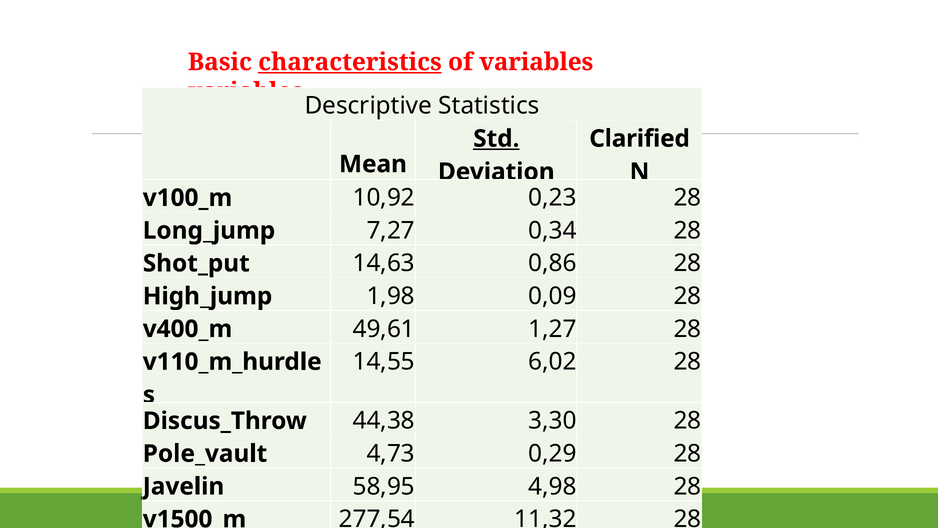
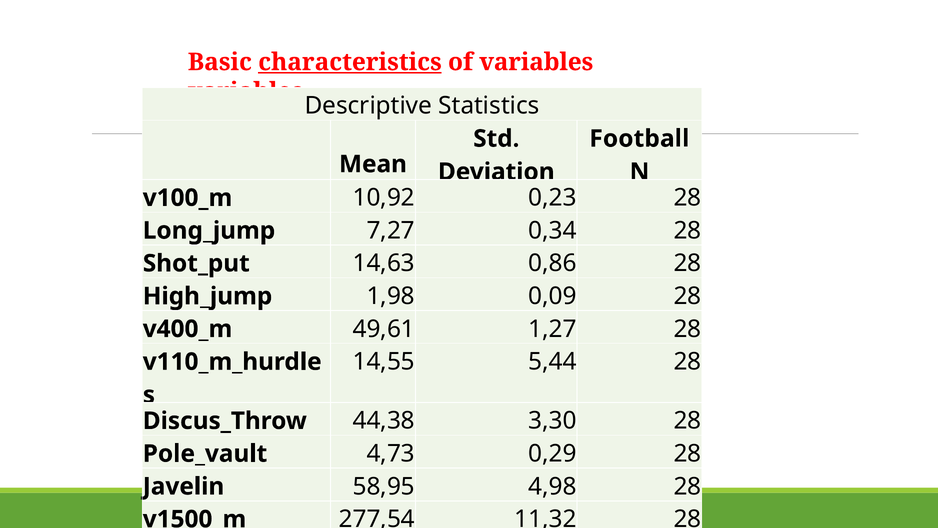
Std underline: present -> none
Clarified: Clarified -> Football
6,02: 6,02 -> 5,44
